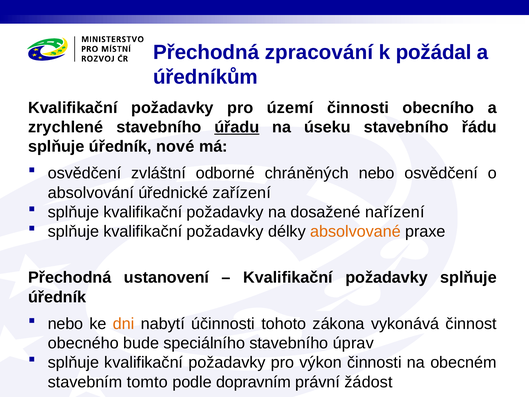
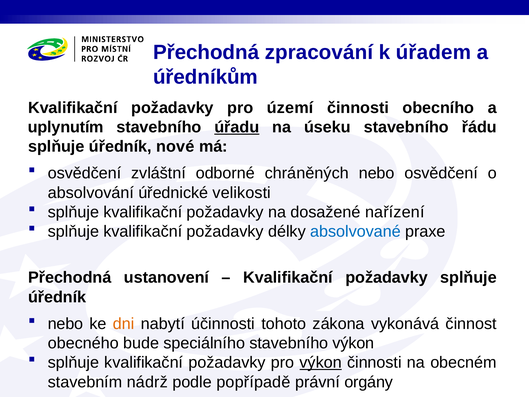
požádal: požádal -> úřadem
zrychlené: zrychlené -> uplynutím
zařízení: zařízení -> velikosti
absolvované colour: orange -> blue
stavebního úprav: úprav -> výkon
výkon at (321, 362) underline: none -> present
tomto: tomto -> nádrž
dopravním: dopravním -> popřípadě
žádost: žádost -> orgány
